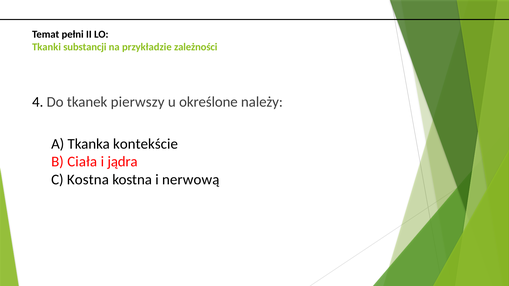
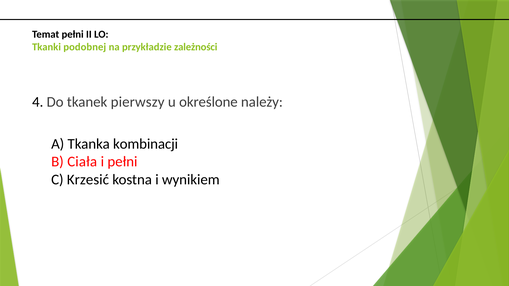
substancji: substancji -> podobnej
kontekście: kontekście -> kombinacji
i jądra: jądra -> pełni
C Kostna: Kostna -> Krzesić
nerwową: nerwową -> wynikiem
